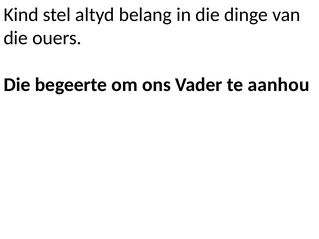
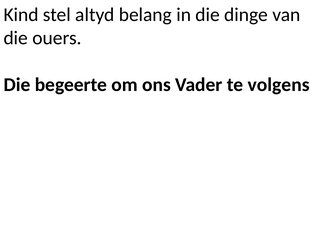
aanhou: aanhou -> volgens
